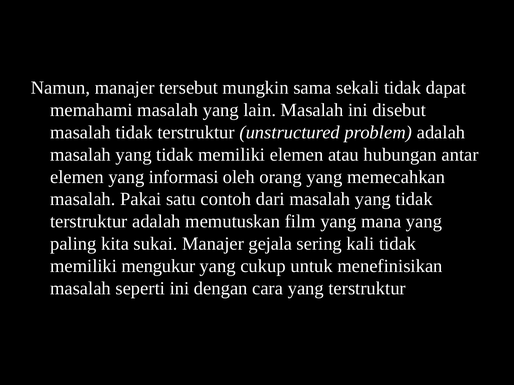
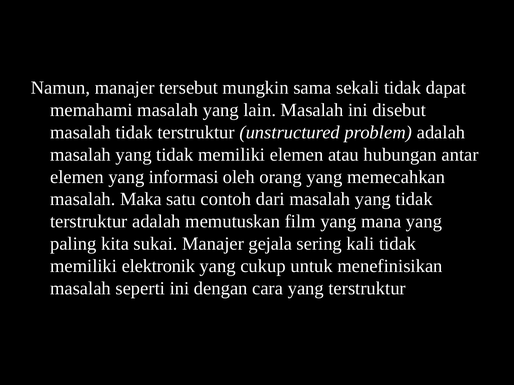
Pakai: Pakai -> Maka
mengukur: mengukur -> elektronik
